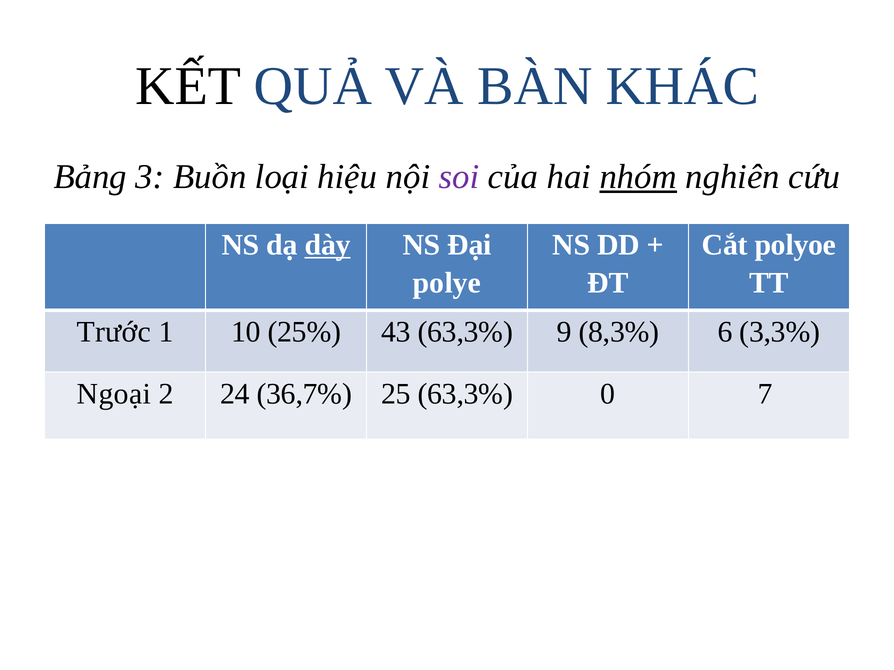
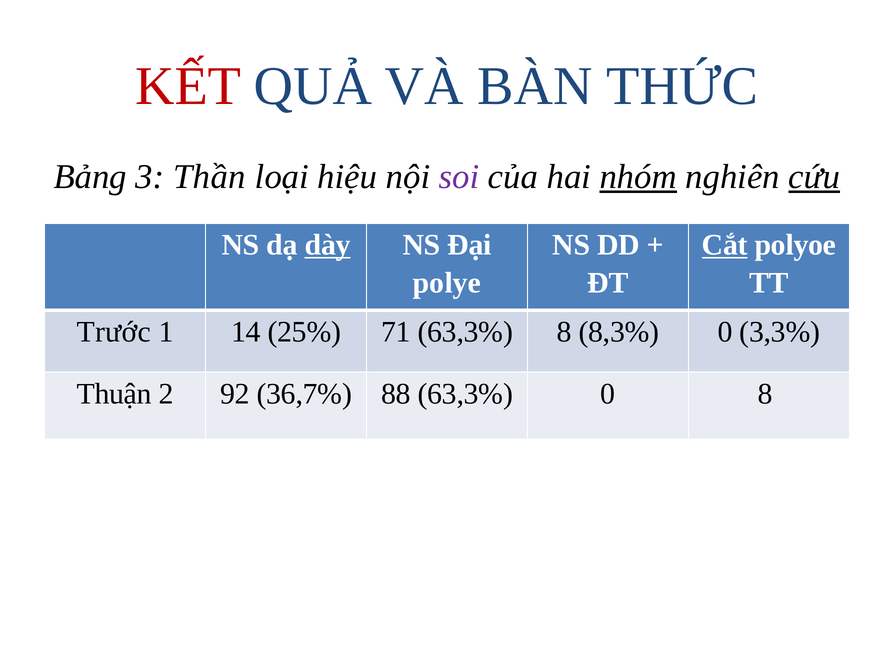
KẾT colour: black -> red
KHÁC: KHÁC -> THỨC
Buồn: Buồn -> Thần
cứu underline: none -> present
Cắt underline: none -> present
10: 10 -> 14
43: 43 -> 71
63,3% 9: 9 -> 8
8,3% 6: 6 -> 0
Ngoại: Ngoại -> Thuận
24: 24 -> 92
25: 25 -> 88
0 7: 7 -> 8
